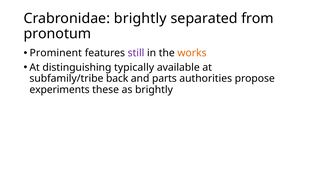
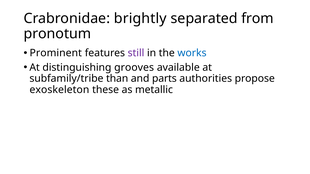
works colour: orange -> blue
typically: typically -> grooves
back: back -> than
experiments: experiments -> exoskeleton
as brightly: brightly -> metallic
